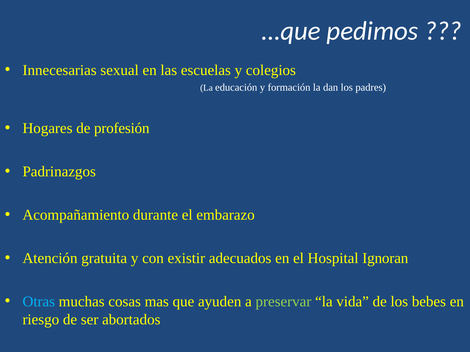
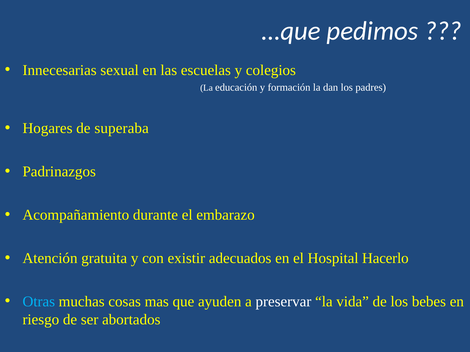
profesión: profesión -> superaba
Ignoran: Ignoran -> Hacerlo
preservar colour: light green -> white
